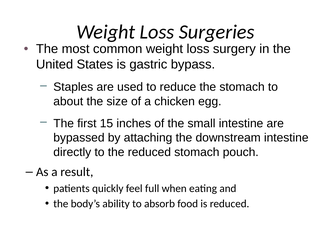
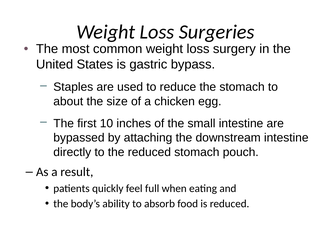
15: 15 -> 10
